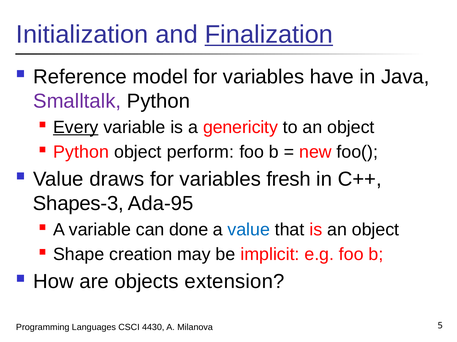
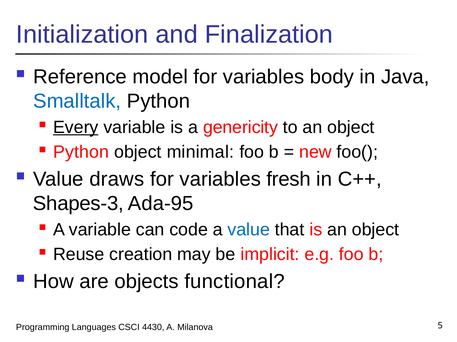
Finalization underline: present -> none
have: have -> body
Smalltalk colour: purple -> blue
perform: perform -> minimal
done: done -> code
Shape: Shape -> Reuse
extension: extension -> functional
